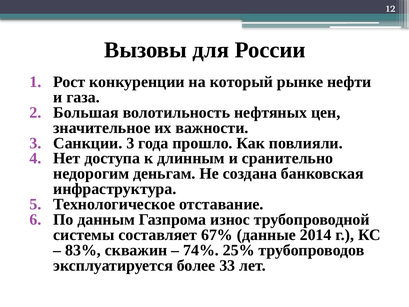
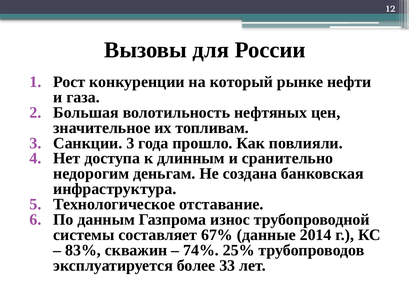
важности: важности -> топливам
